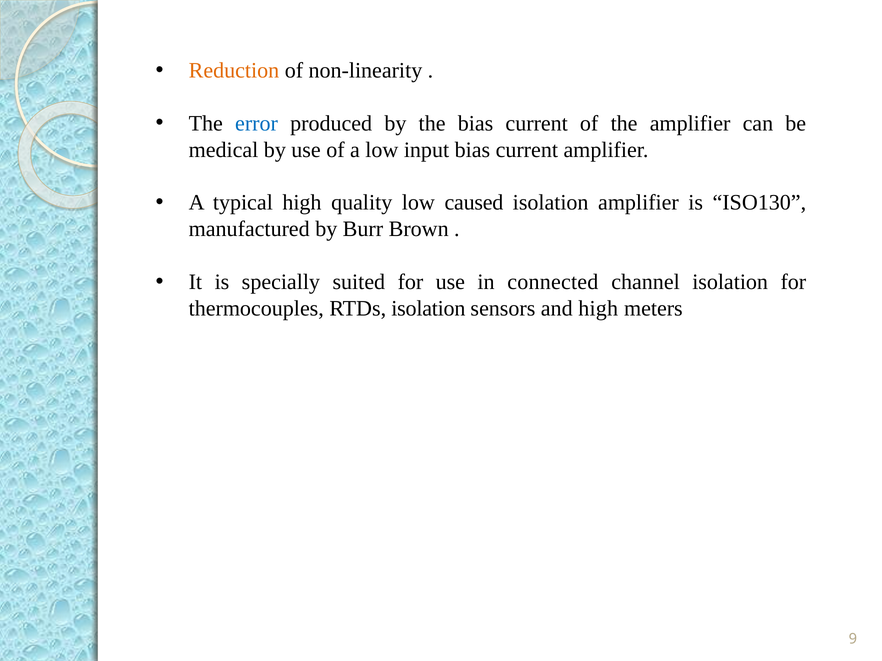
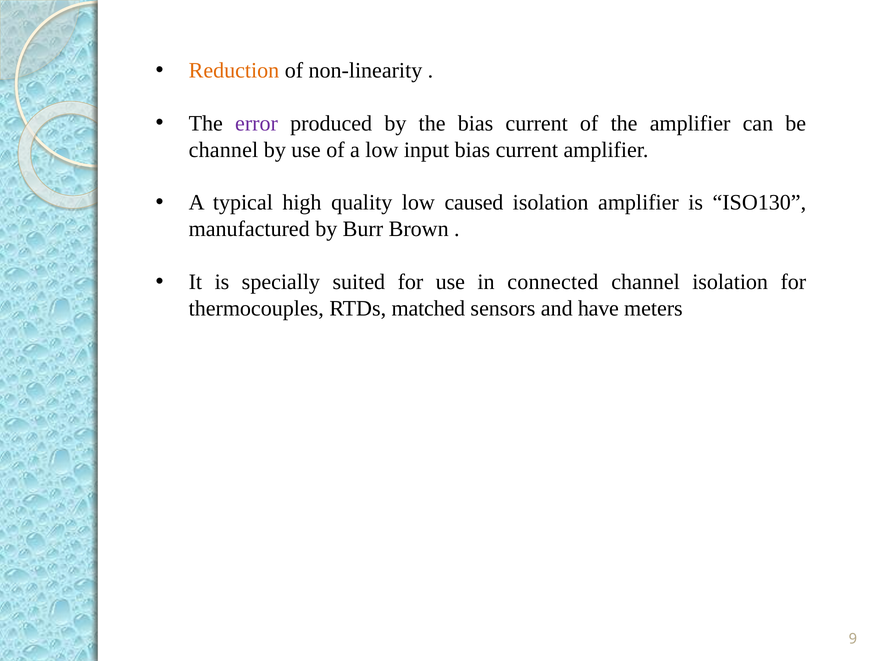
error colour: blue -> purple
medical at (224, 150): medical -> channel
RTDs isolation: isolation -> matched
and high: high -> have
